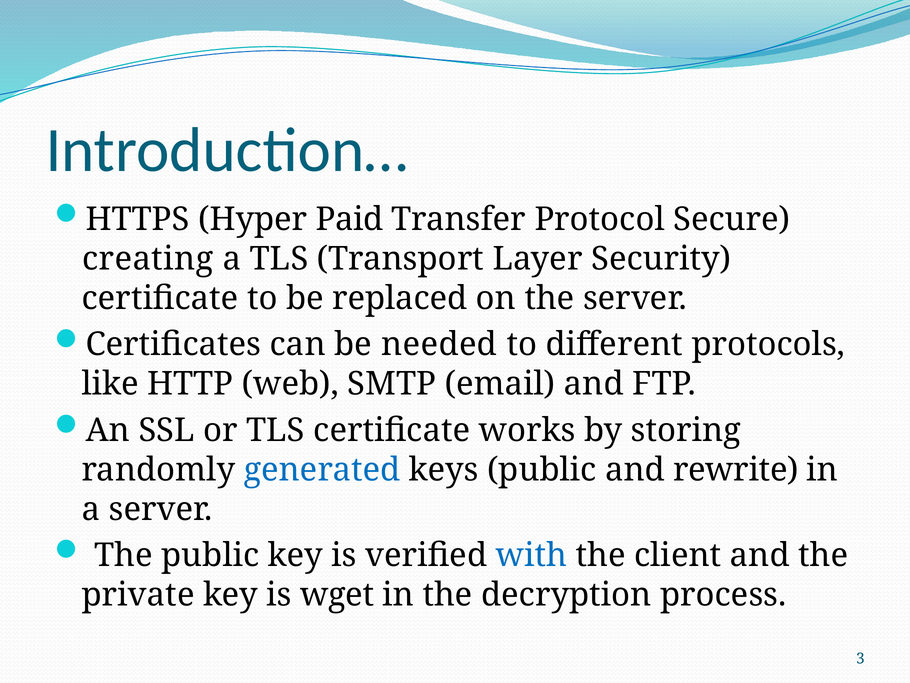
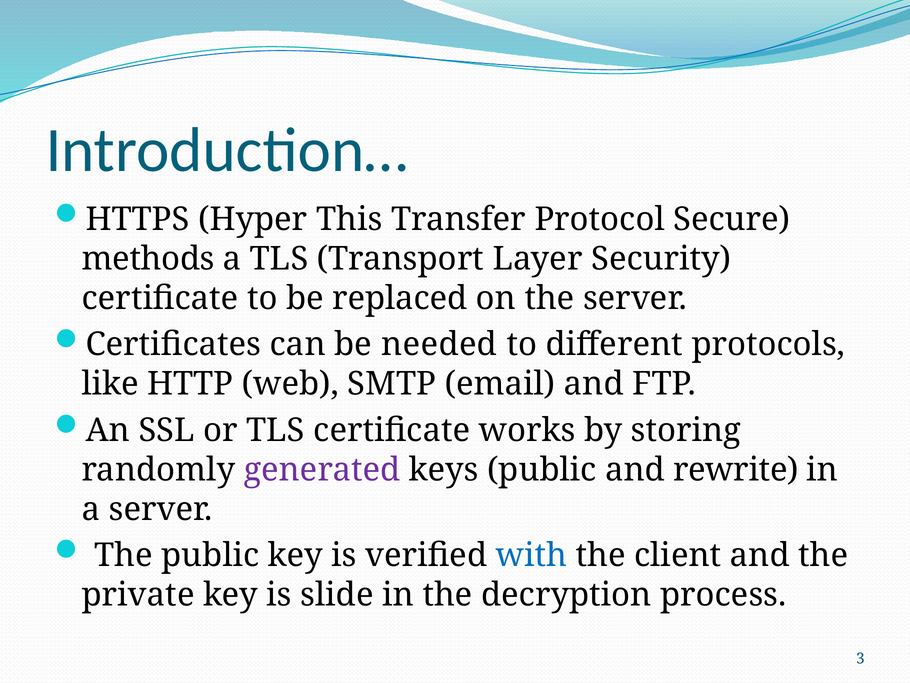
Paid: Paid -> This
creating: creating -> methods
generated colour: blue -> purple
wget: wget -> slide
